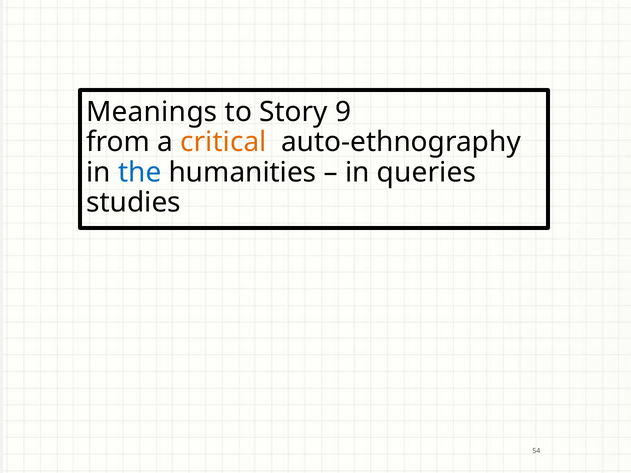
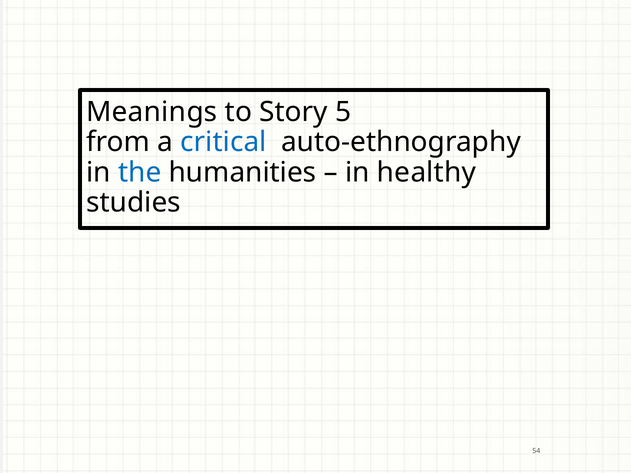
9: 9 -> 5
critical colour: orange -> blue
queries: queries -> healthy
